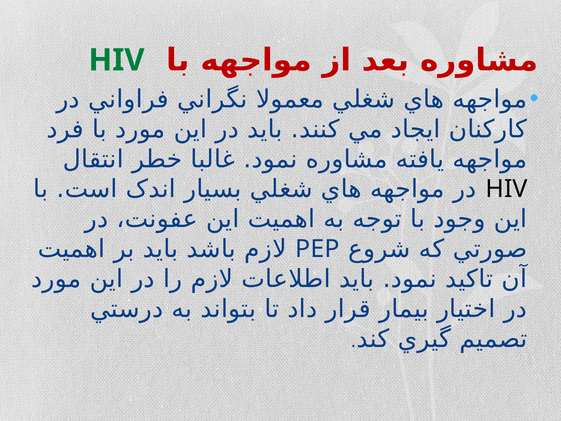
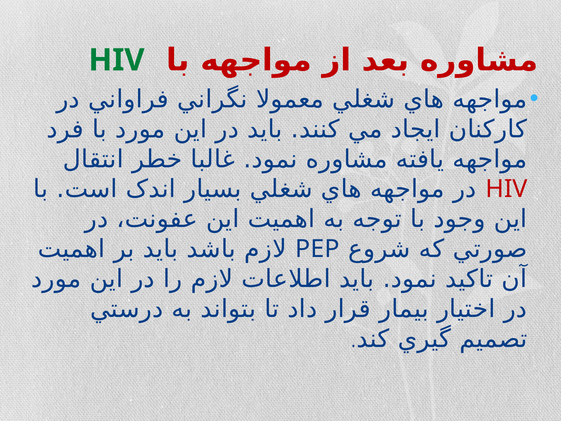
HIV at (507, 189) colour: black -> red
